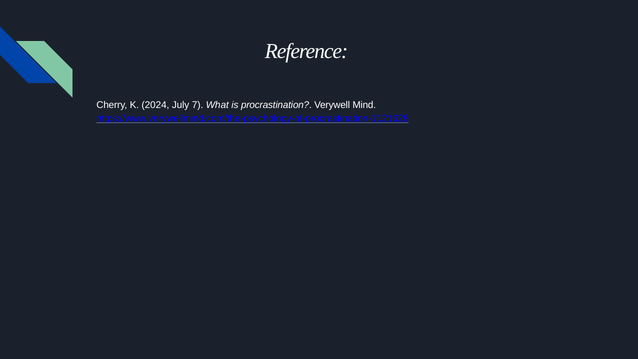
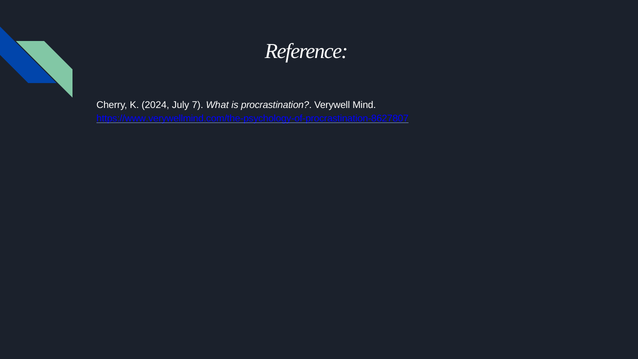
https://www.verywellmind.com/the-psychology-of-procrastination-1121628: https://www.verywellmind.com/the-psychology-of-procrastination-1121628 -> https://www.verywellmind.com/the-psychology-of-procrastination-8627807
